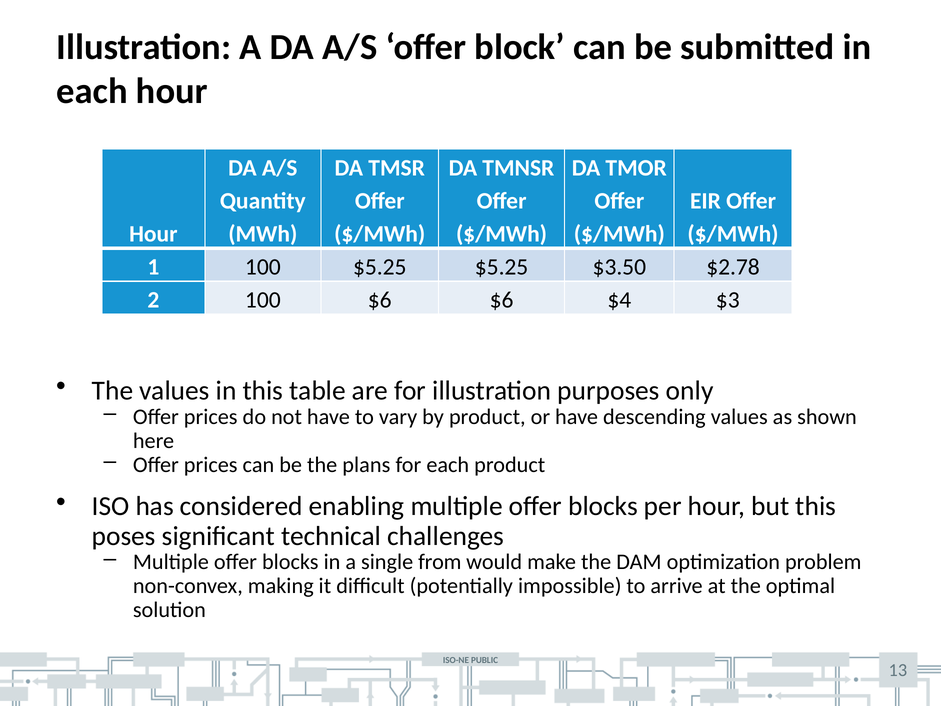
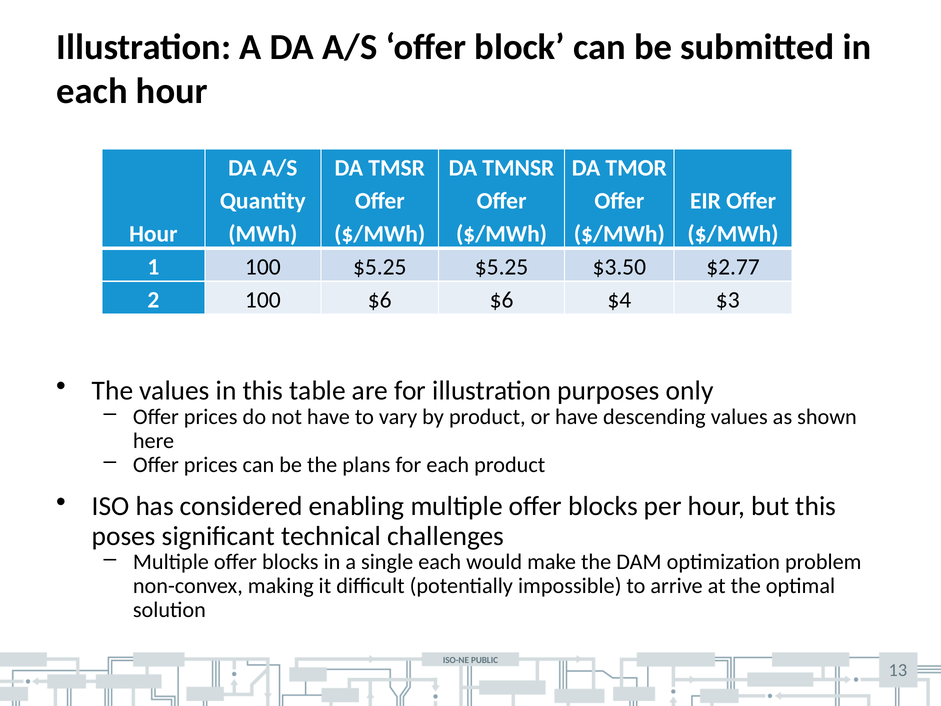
$2.78: $2.78 -> $2.77
single from: from -> each
